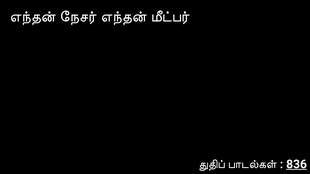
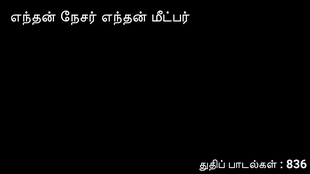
836 underline: present -> none
